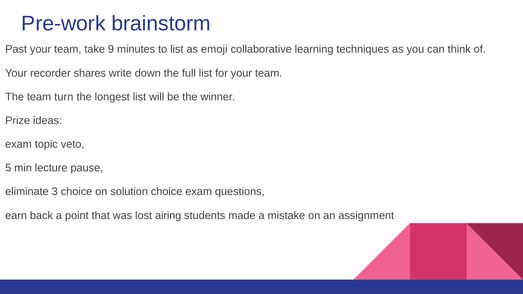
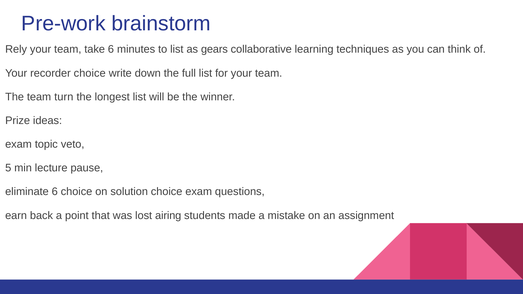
Past: Past -> Rely
take 9: 9 -> 6
emoji: emoji -> gears
recorder shares: shares -> choice
eliminate 3: 3 -> 6
